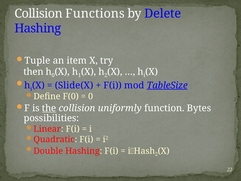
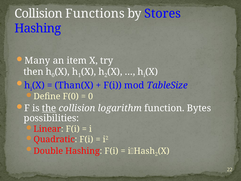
Delete: Delete -> Stores
Tuple: Tuple -> Many
Slide(X: Slide(X -> Than(X
TableSize underline: present -> none
uniformly: uniformly -> logarithm
